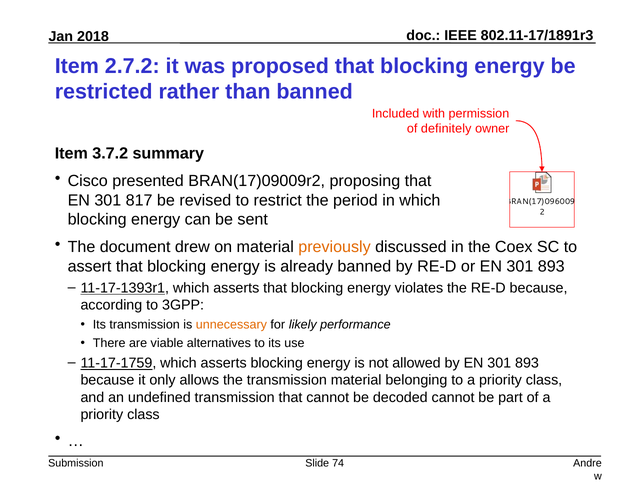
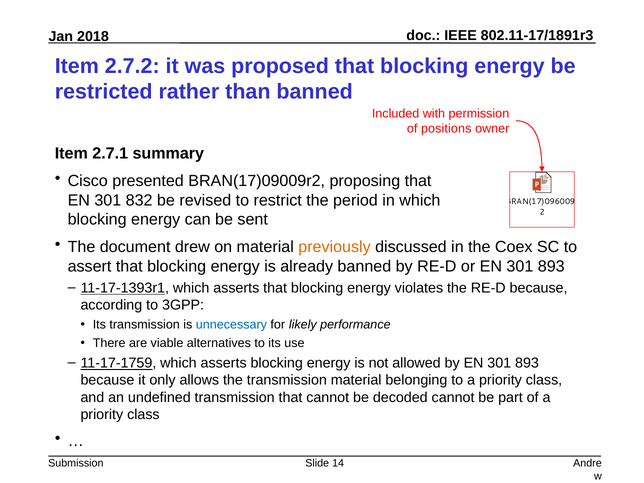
definitely: definitely -> positions
3.7.2: 3.7.2 -> 2.7.1
817: 817 -> 832
unnecessary colour: orange -> blue
74: 74 -> 14
